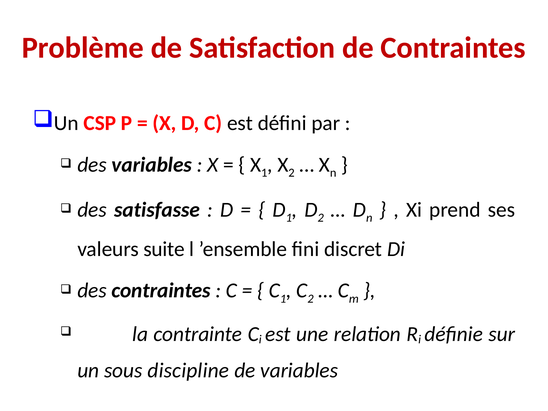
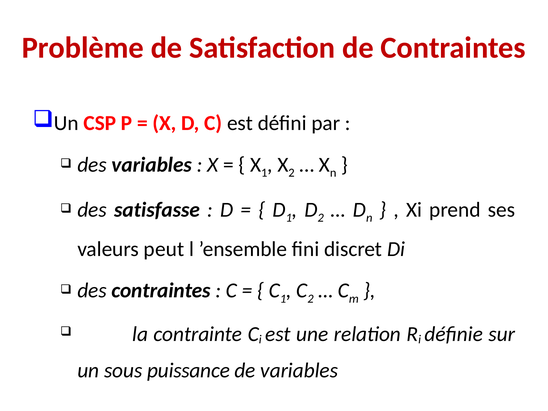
suite: suite -> peut
discipline: discipline -> puissance
